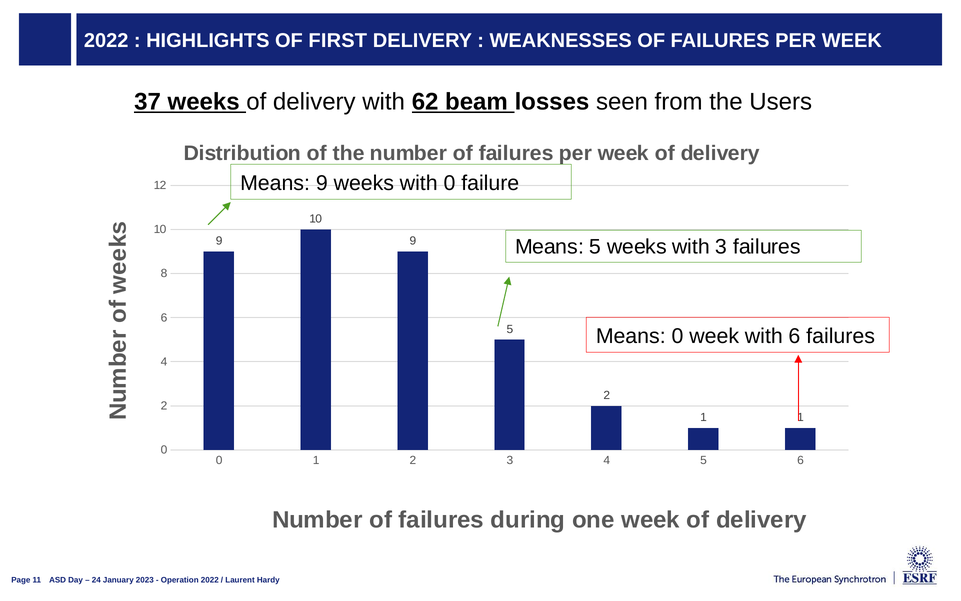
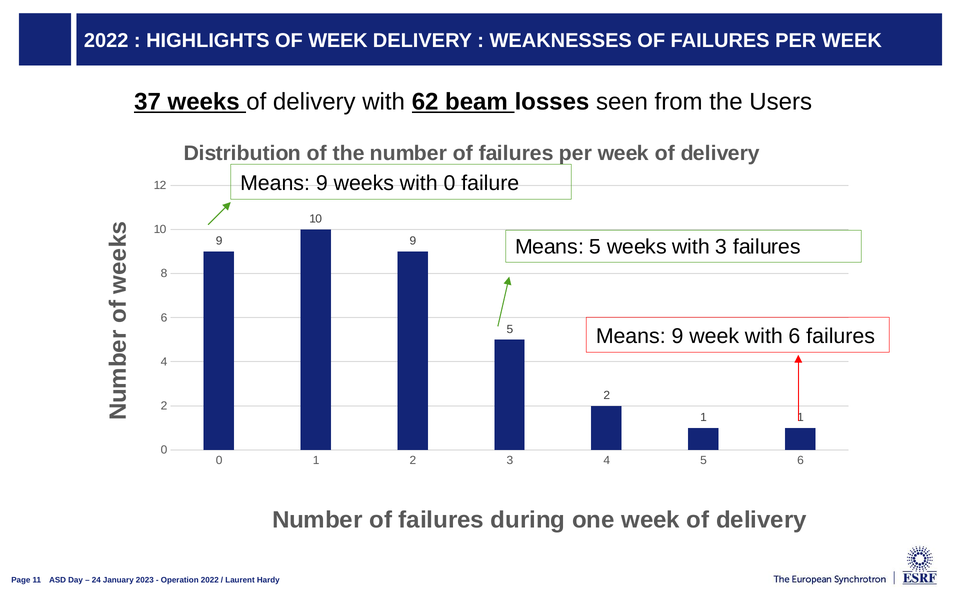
OF FIRST: FIRST -> WEEK
0 at (677, 336): 0 -> 9
